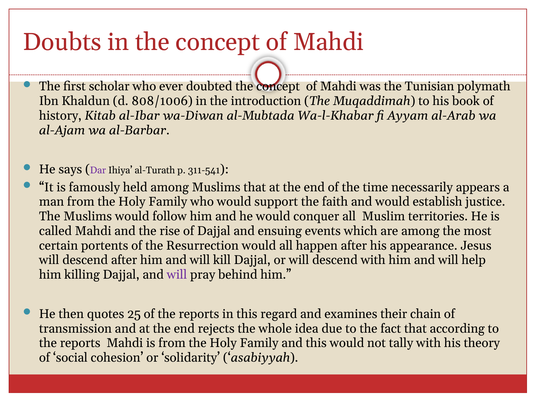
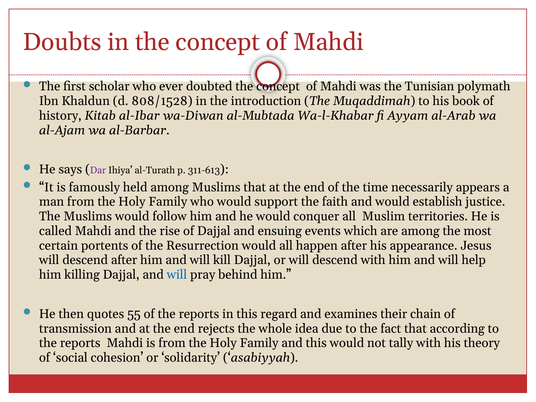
808/1006: 808/1006 -> 808/1528
311-541: 311-541 -> 311-613
will at (177, 275) colour: purple -> blue
25: 25 -> 55
